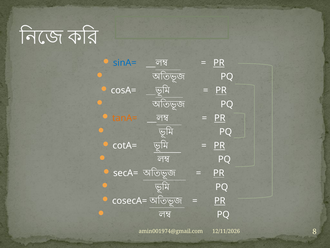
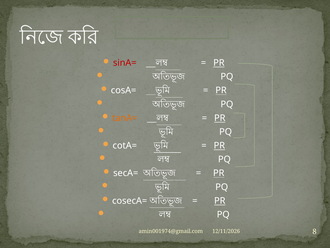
sinA= colour: blue -> red
